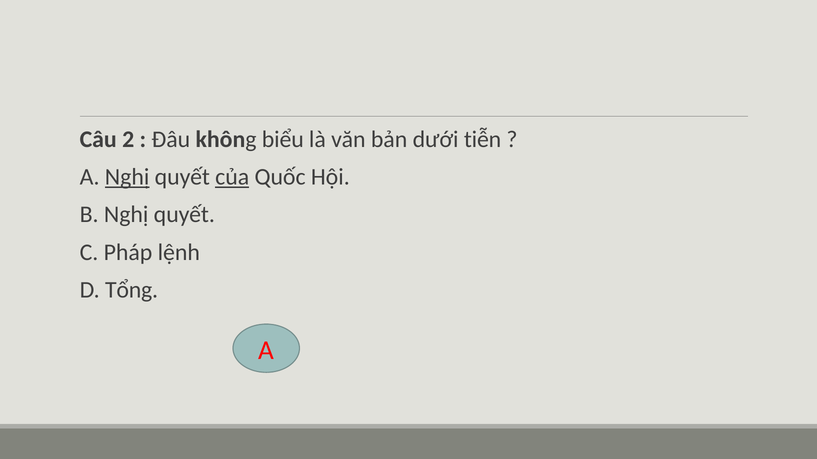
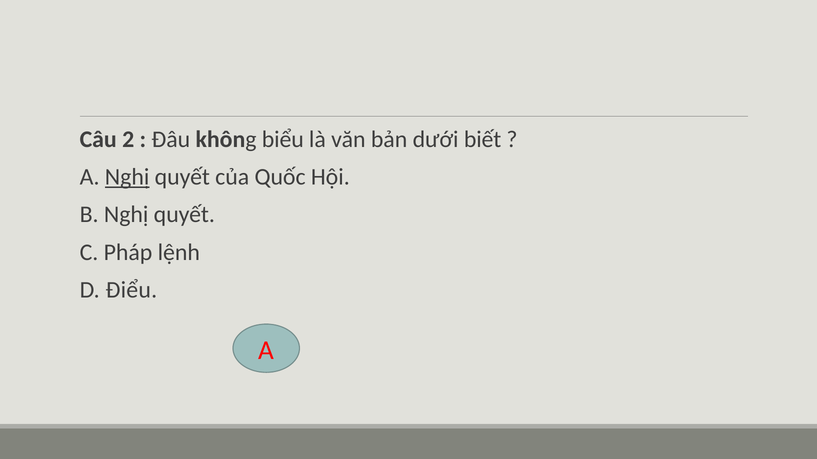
tiễn: tiễn -> biết
của underline: present -> none
Tổng: Tổng -> Điểu
